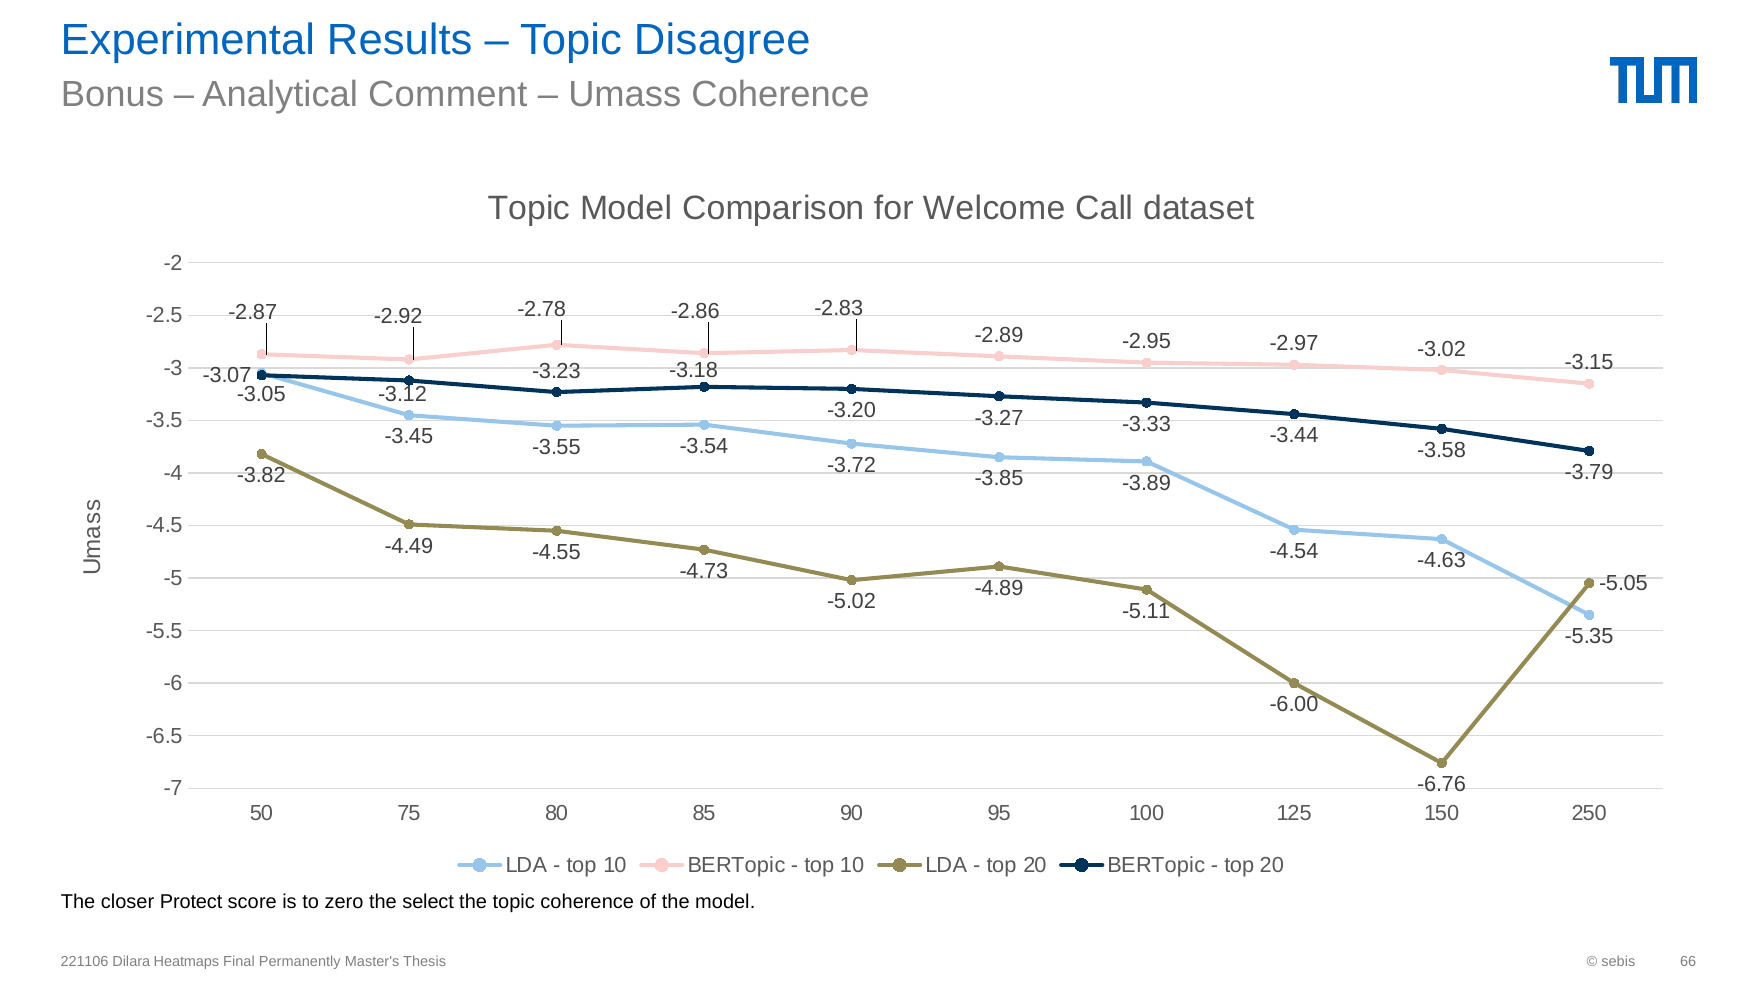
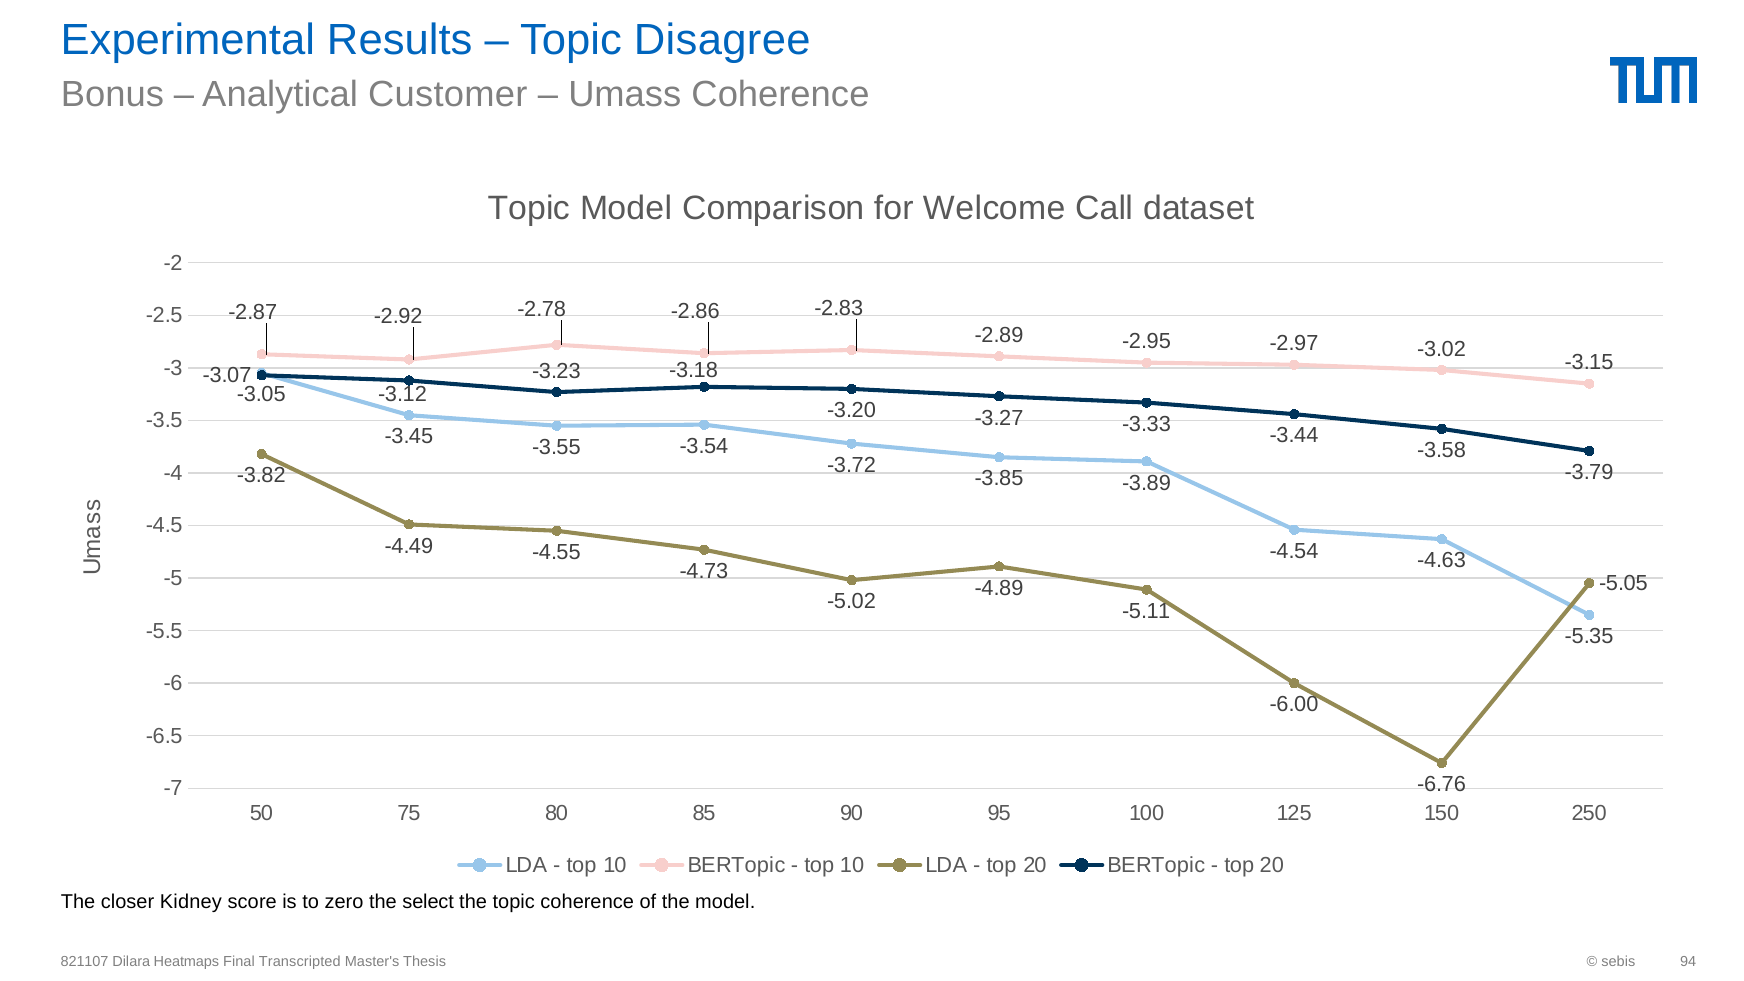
Comment: Comment -> Customer
Protect: Protect -> Kidney
221106: 221106 -> 821107
Permanently: Permanently -> Transcripted
66: 66 -> 94
